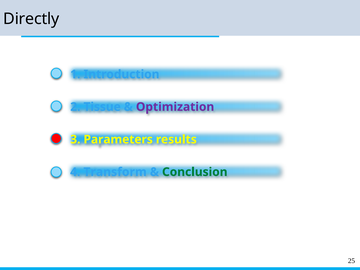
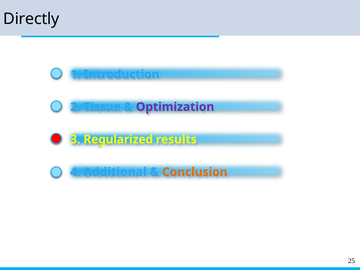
Parameters: Parameters -> Regularized
Transform: Transform -> Additional
Conclusion colour: green -> orange
